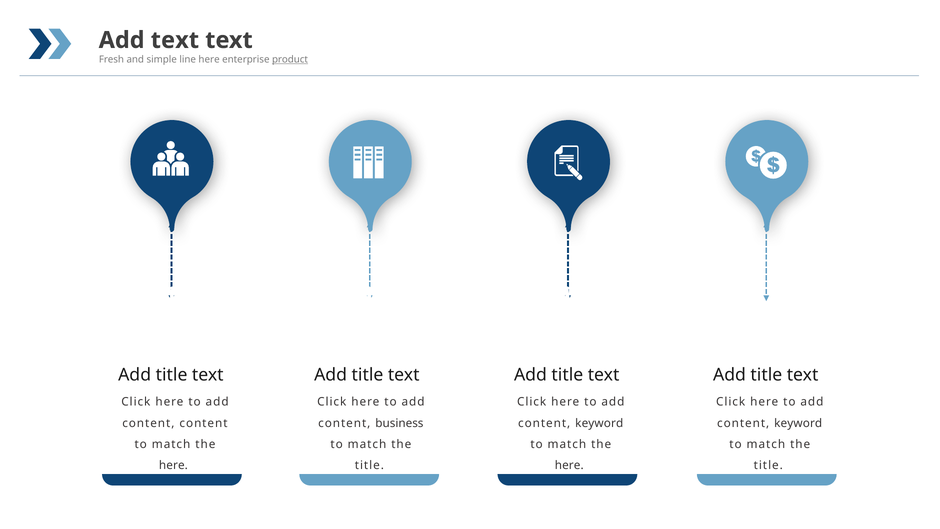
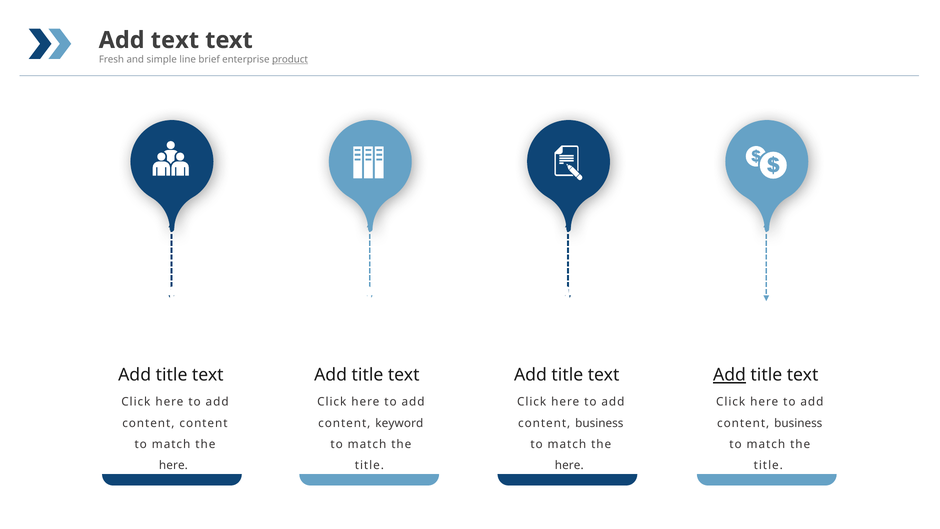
line here: here -> brief
Add at (729, 375) underline: none -> present
business: business -> keyword
keyword at (599, 423): keyword -> business
keyword at (798, 423): keyword -> business
